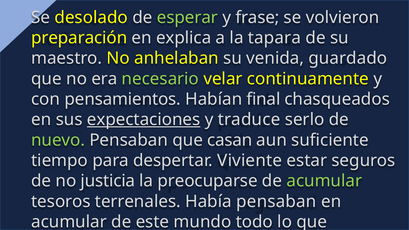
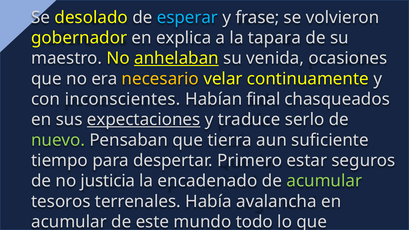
esperar colour: light green -> light blue
preparación: preparación -> gobernador
anhelaban underline: none -> present
guardado: guardado -> ocasiones
necesario colour: light green -> yellow
pensamientos: pensamientos -> inconscientes
casan: casan -> tierra
Viviente: Viviente -> Primero
preocuparse: preocuparse -> encadenado
Había pensaban: pensaban -> avalancha
